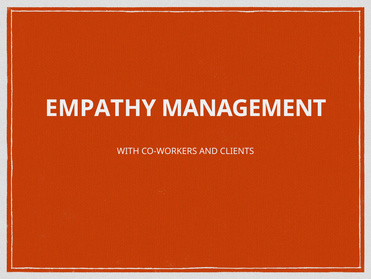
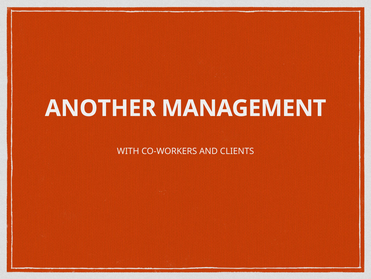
EMPATHY: EMPATHY -> ANOTHER
